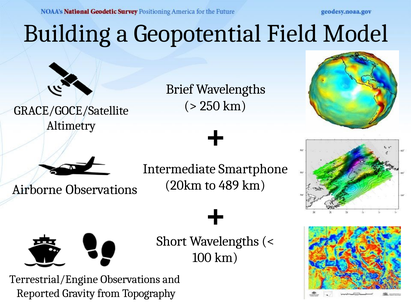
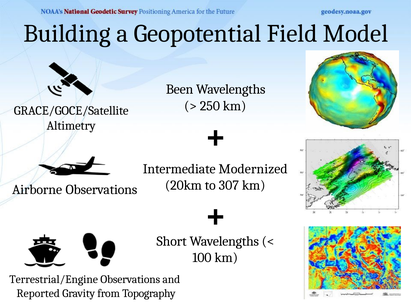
Brief: Brief -> Been
Smartphone: Smartphone -> Modernized
489: 489 -> 307
